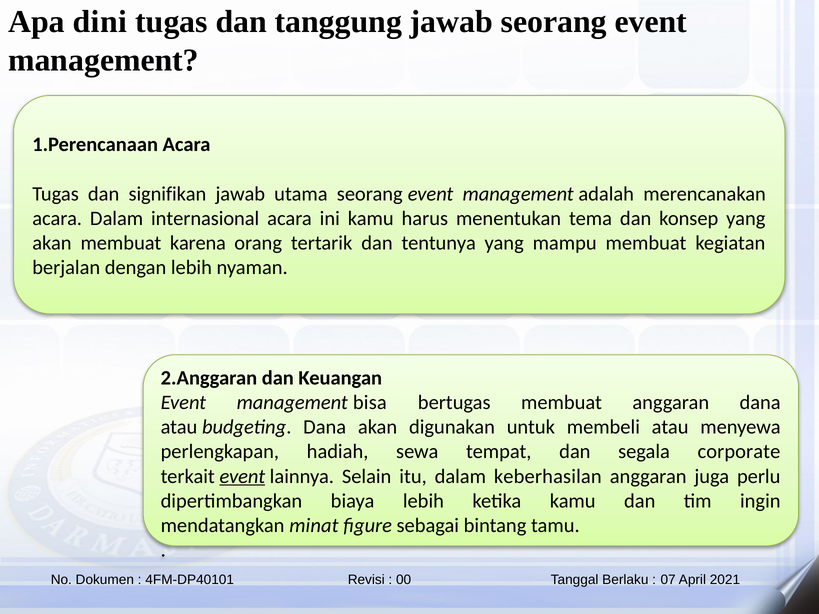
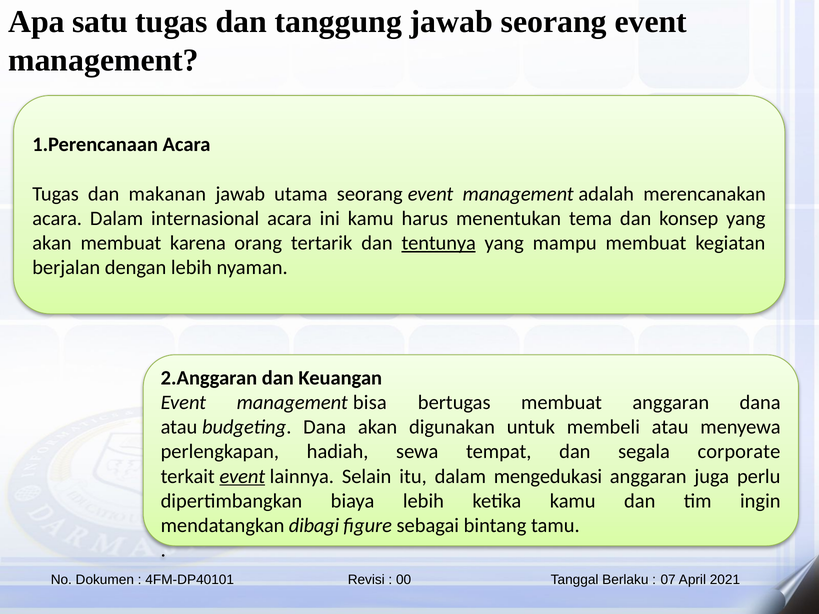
dini: dini -> satu
signifikan: signifikan -> makanan
tentunya underline: none -> present
keberhasilan: keberhasilan -> mengedukasi
minat: minat -> dibagi
